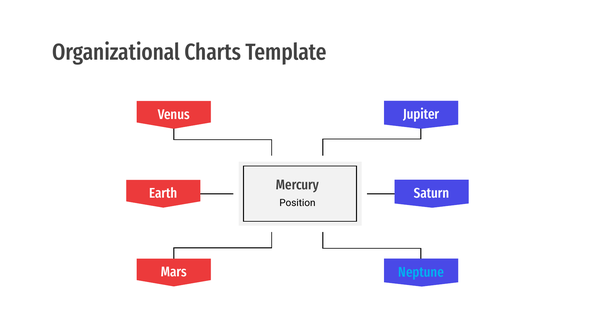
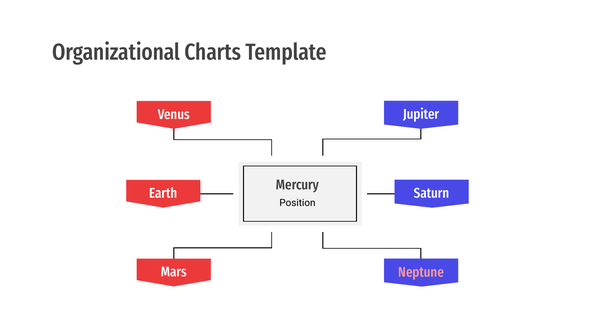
Neptune colour: light blue -> pink
